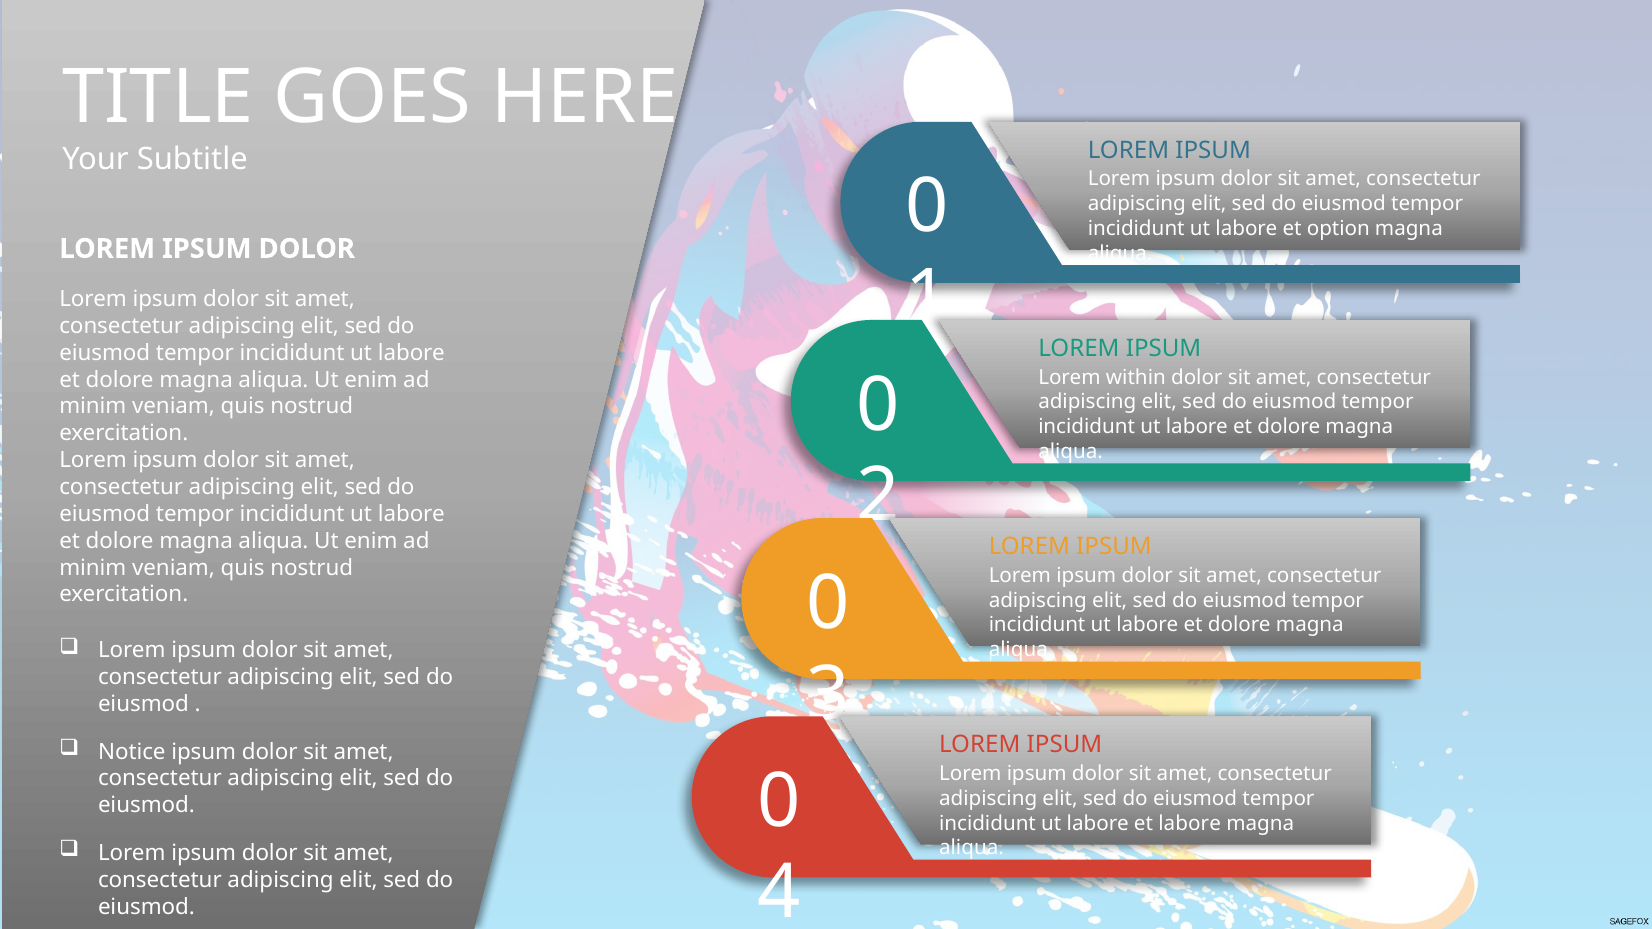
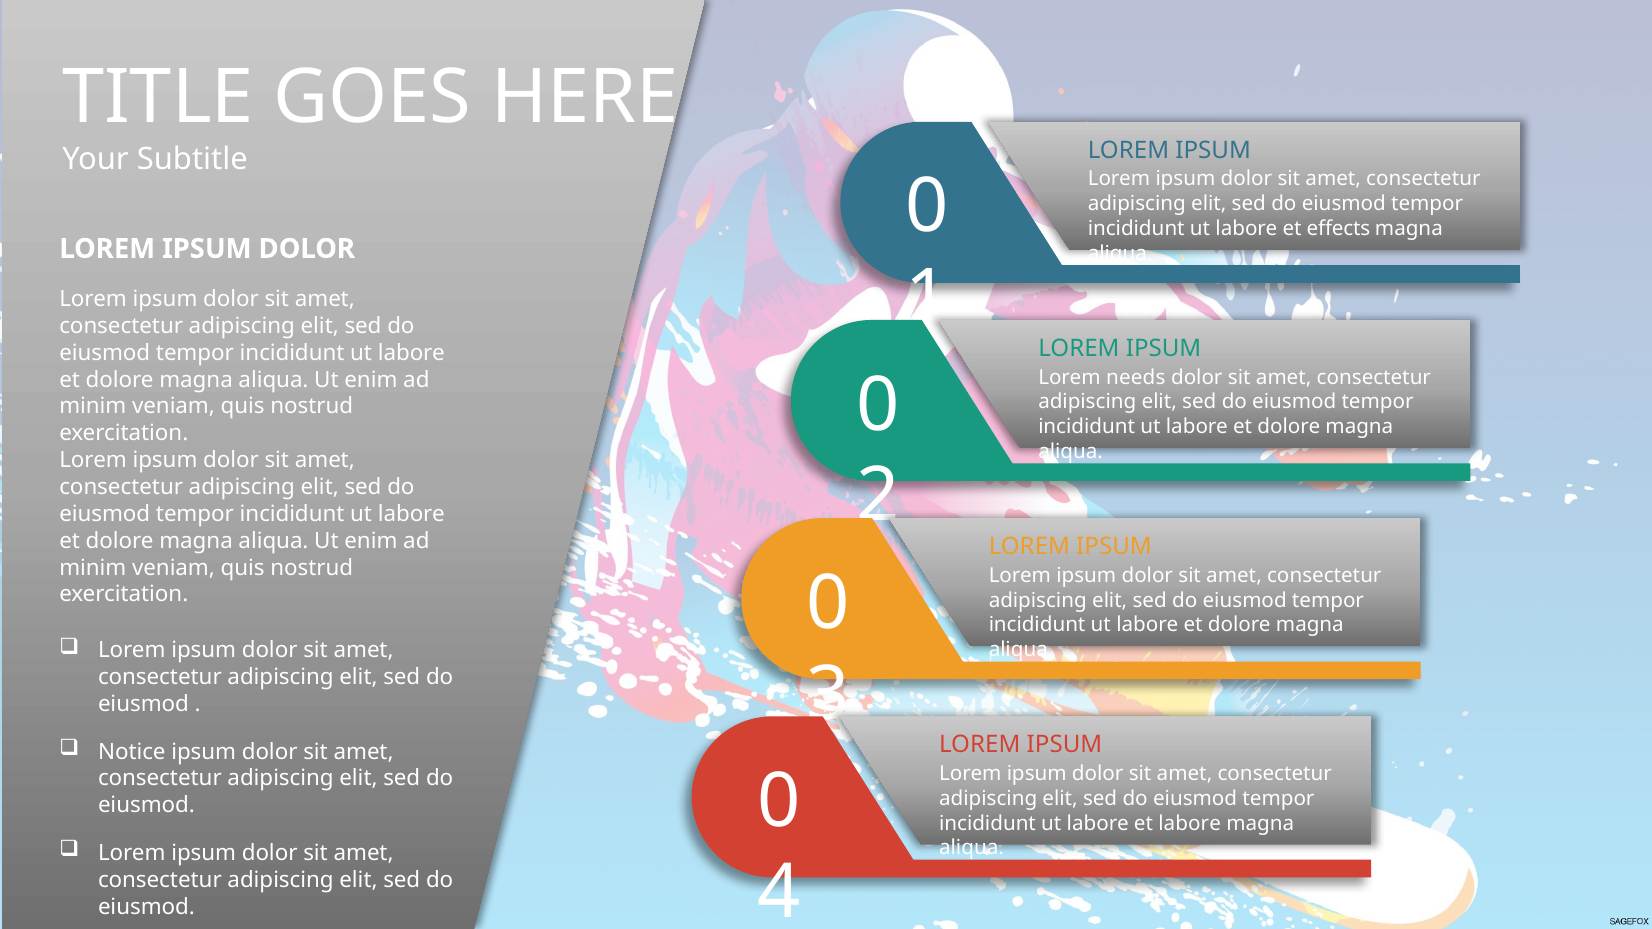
option: option -> effects
within: within -> needs
